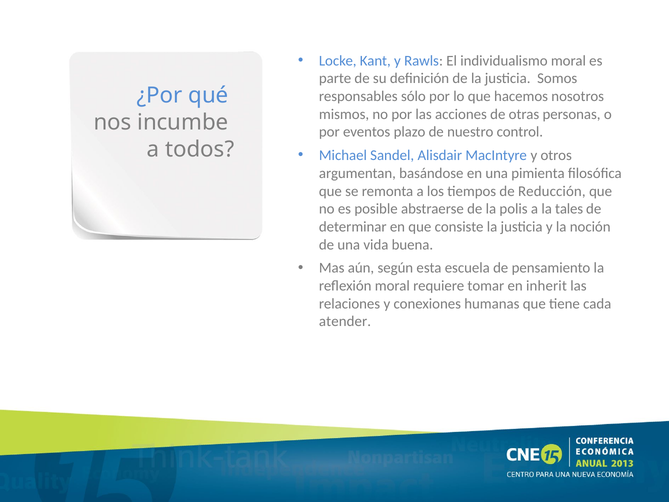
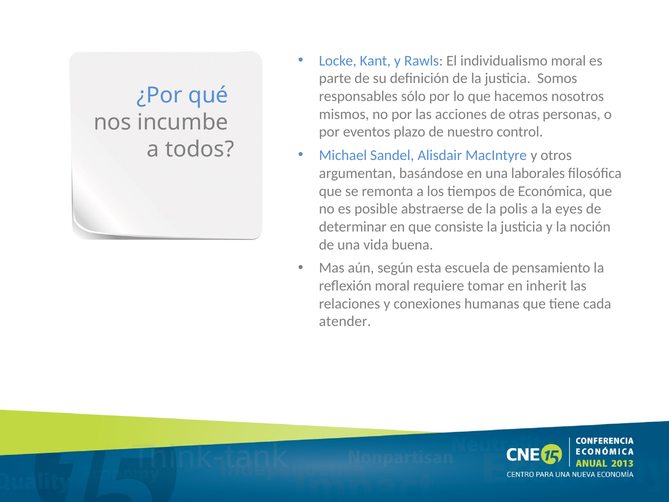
pimienta: pimienta -> laborales
Reducción: Reducción -> Económica
tales: tales -> eyes
